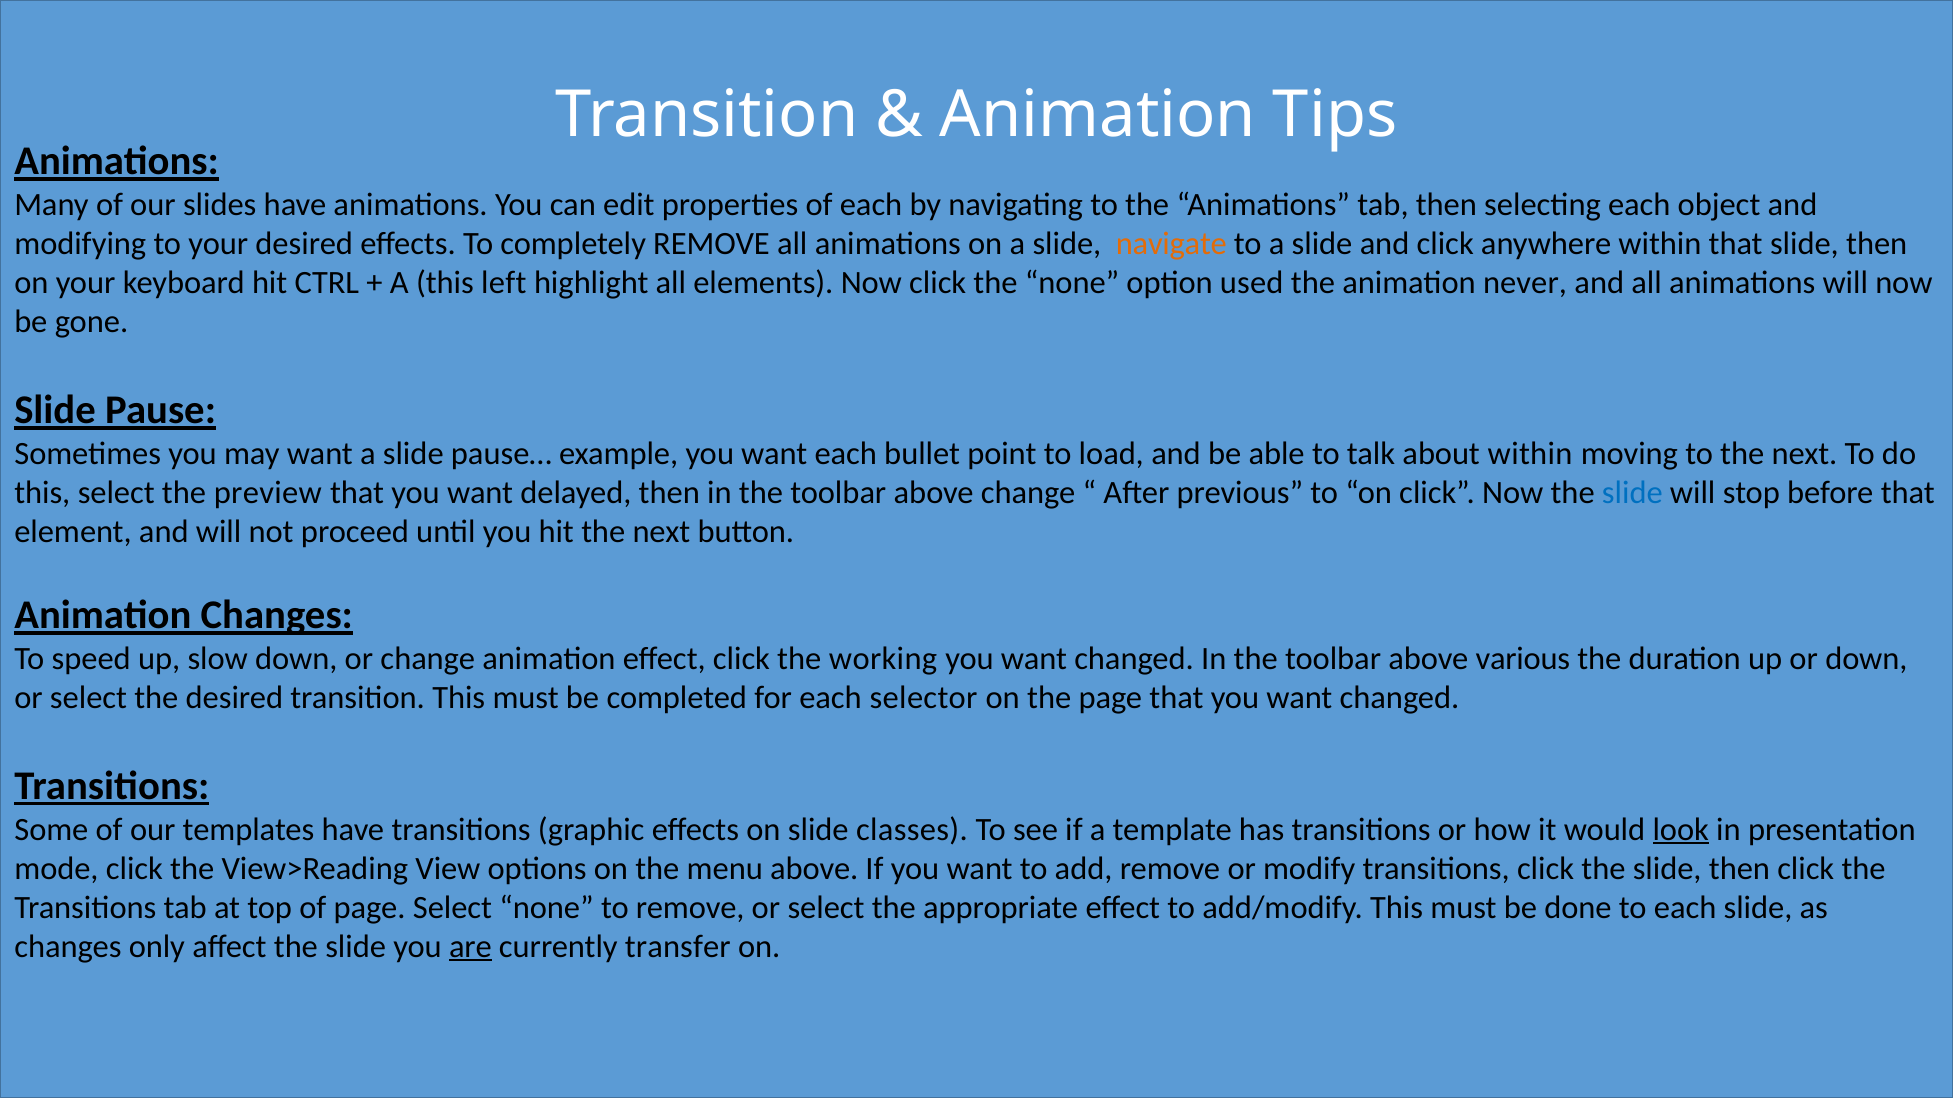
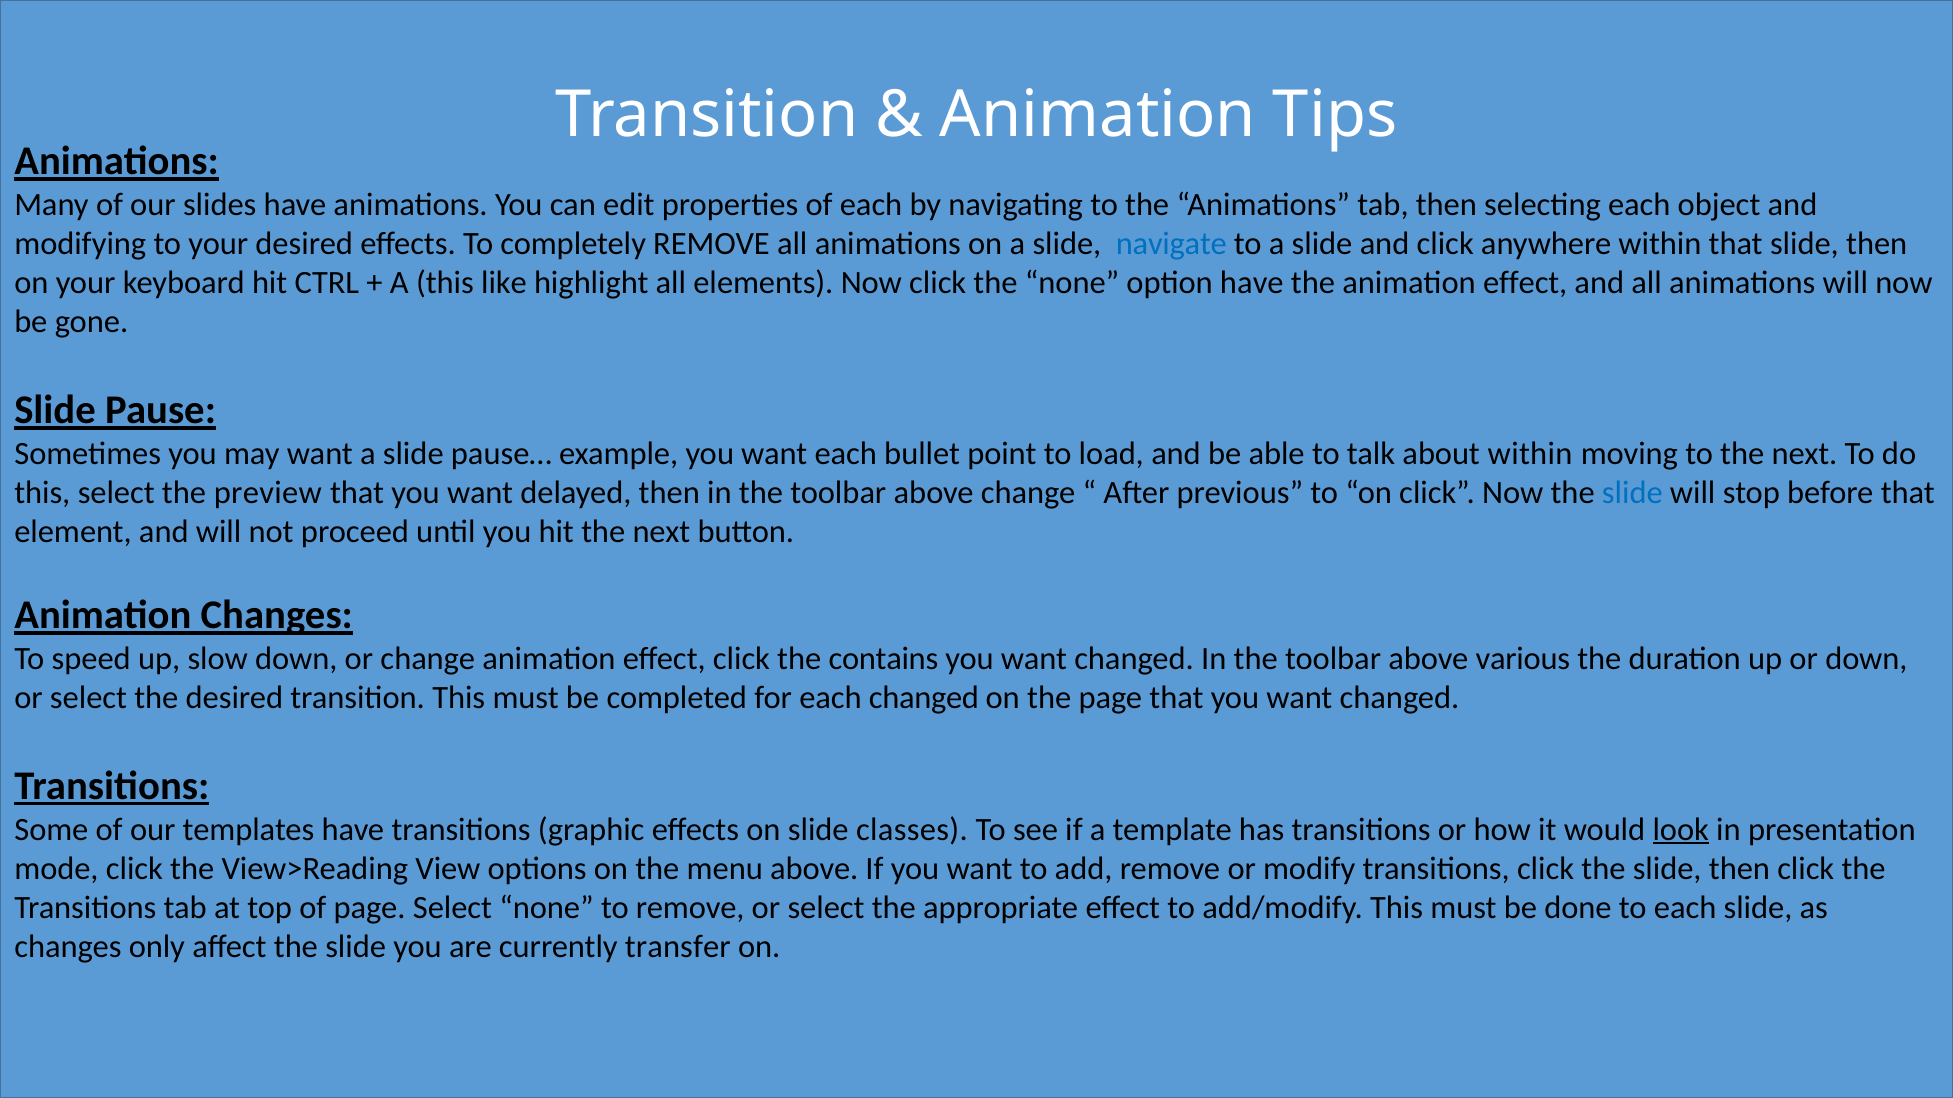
navigate colour: orange -> blue
left: left -> like
option used: used -> have
the animation never: never -> effect
working: working -> contains
each selector: selector -> changed
are underline: present -> none
